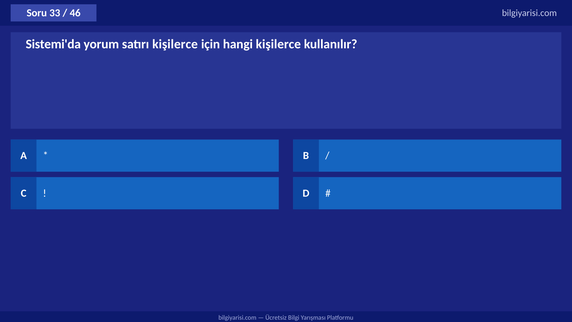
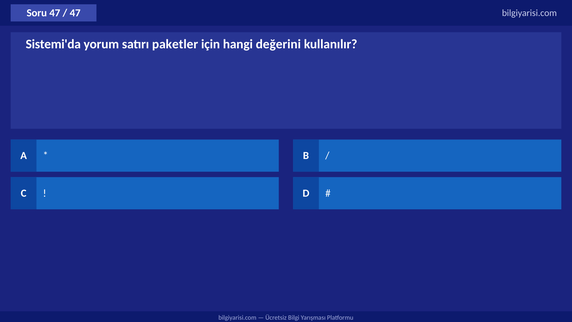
Soru 33: 33 -> 47
46 at (75, 13): 46 -> 47
satırı kişilerce: kişilerce -> paketler
hangi kişilerce: kişilerce -> değerini
